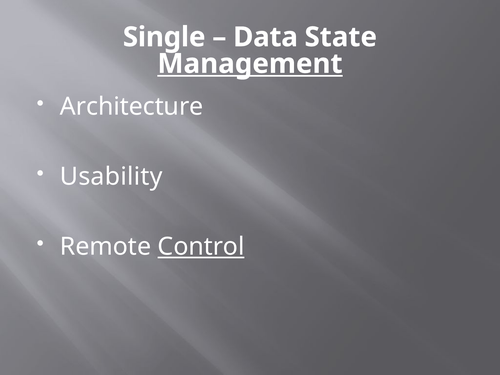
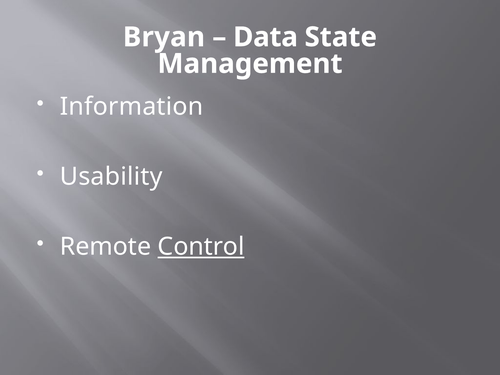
Single: Single -> Bryan
Management underline: present -> none
Architecture: Architecture -> Information
